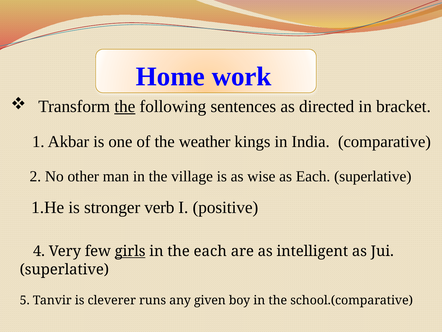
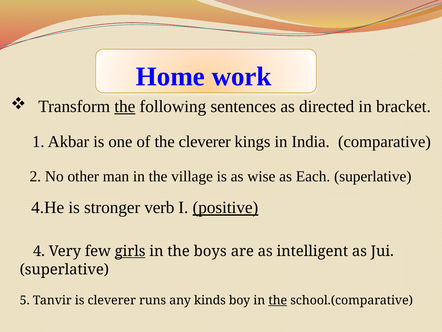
the weather: weather -> cleverer
1.He: 1.He -> 4.He
positive underline: none -> present
the each: each -> boys
given: given -> kinds
the at (278, 300) underline: none -> present
